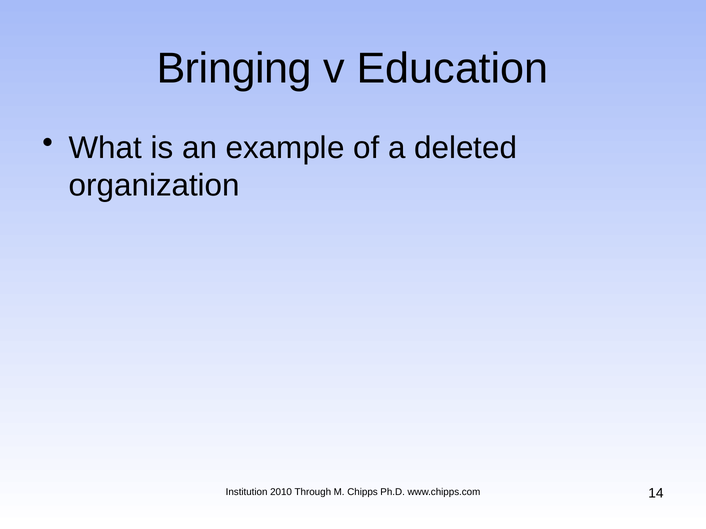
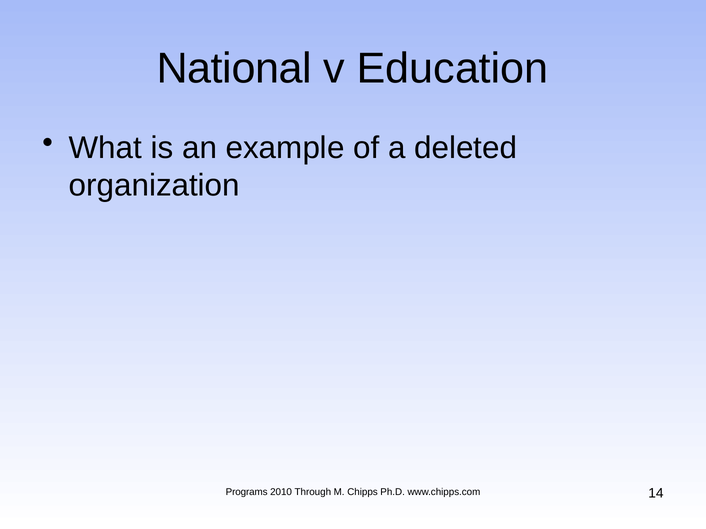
Bringing: Bringing -> National
Institution: Institution -> Programs
